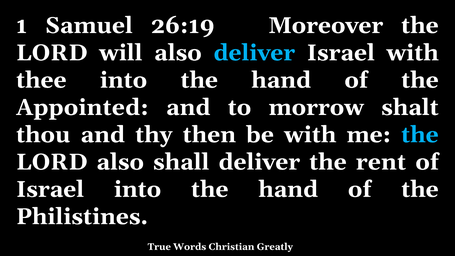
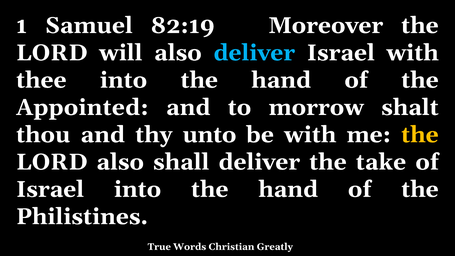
26:19: 26:19 -> 82:19
then: then -> unto
the at (420, 135) colour: light blue -> yellow
rent: rent -> take
